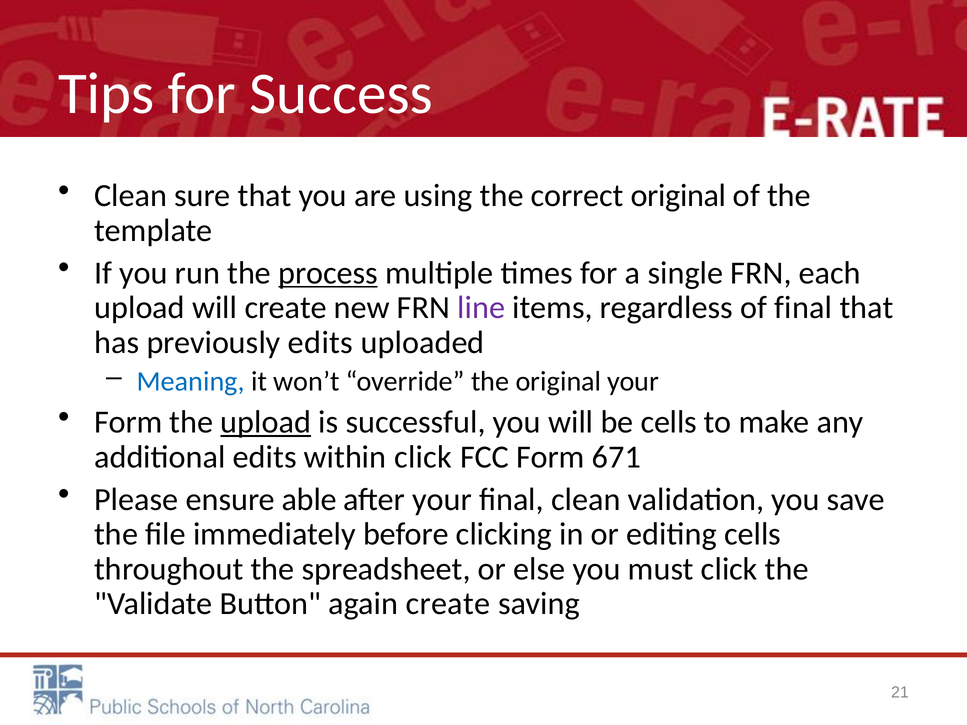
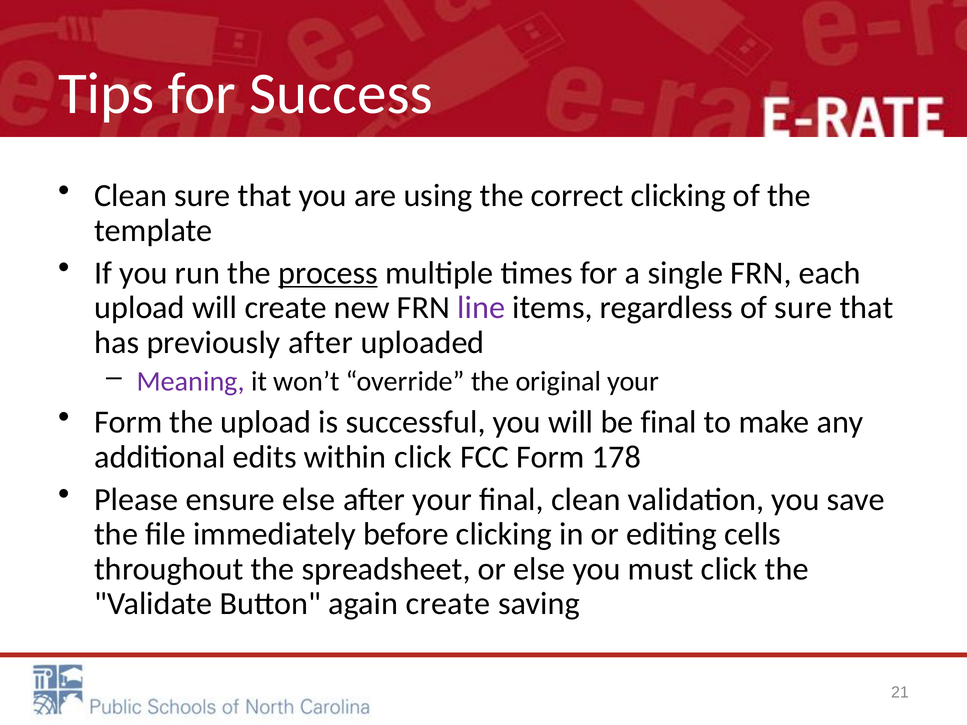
correct original: original -> clicking
of final: final -> sure
previously edits: edits -> after
Meaning colour: blue -> purple
upload at (266, 422) underline: present -> none
be cells: cells -> final
671: 671 -> 178
ensure able: able -> else
